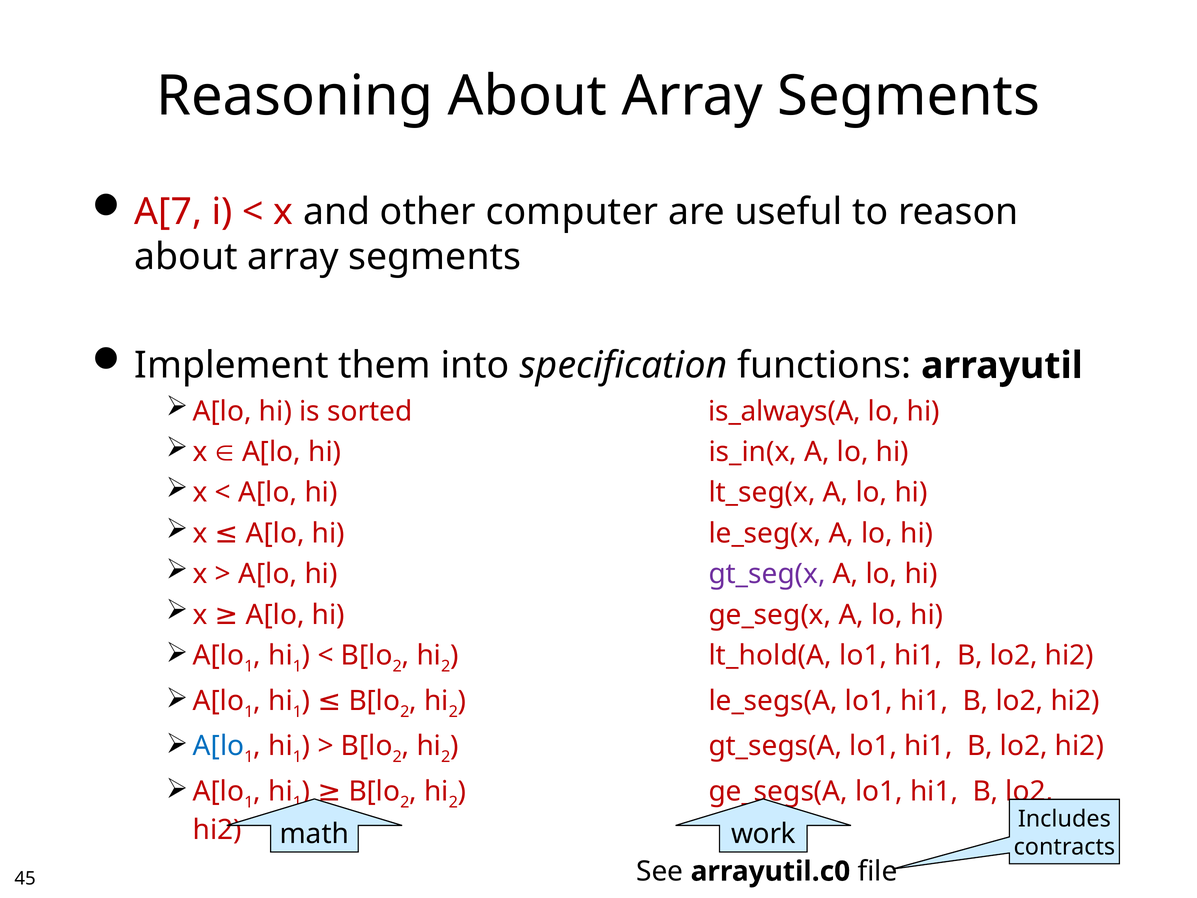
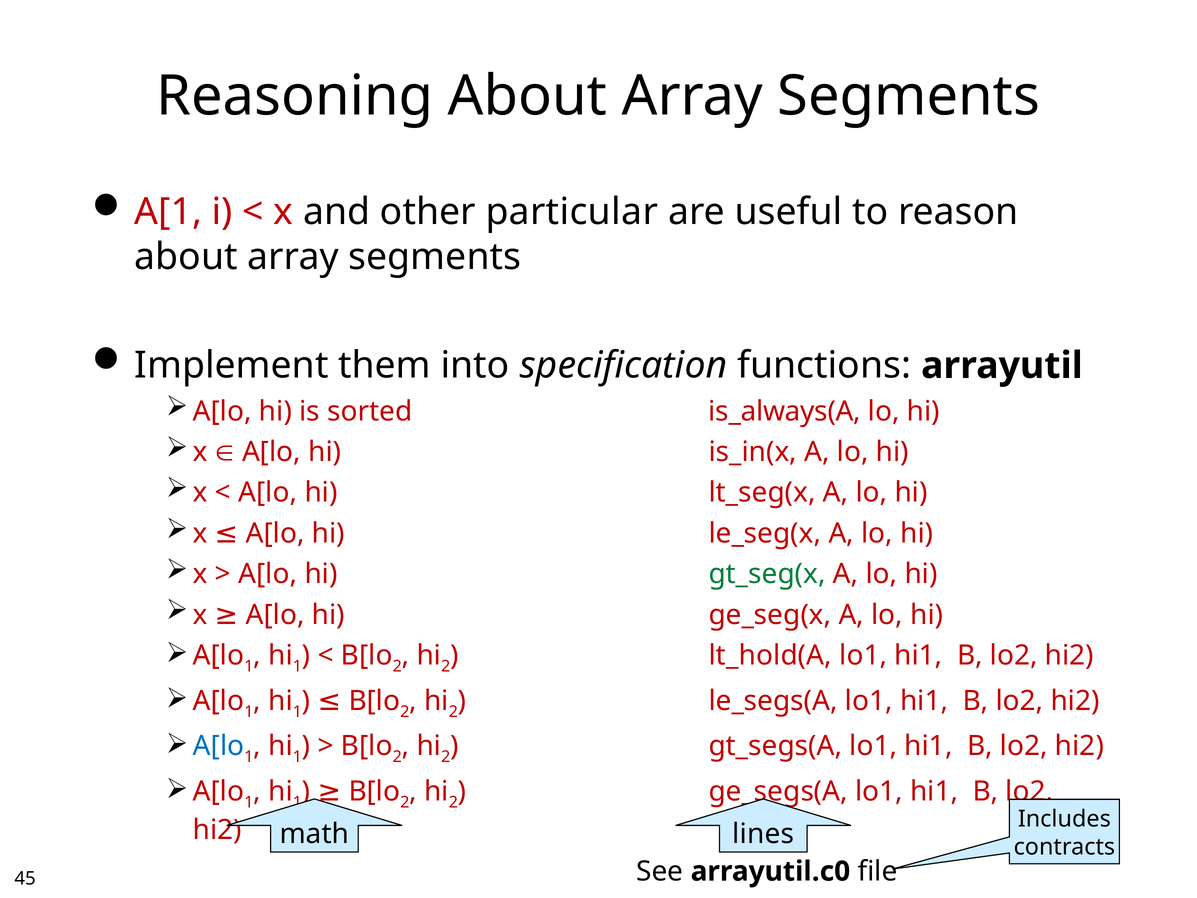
A[7: A[7 -> A[1
computer: computer -> particular
gt_seg(x colour: purple -> green
work: work -> lines
